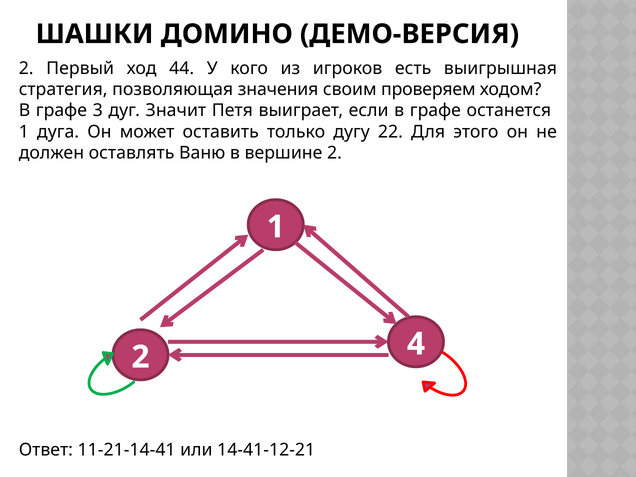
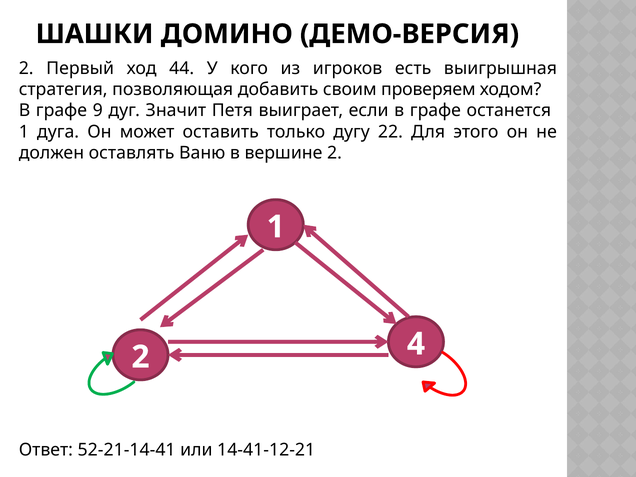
значения: значения -> добавить
3: 3 -> 9
11-21-14-41: 11-21-14-41 -> 52-21-14-41
